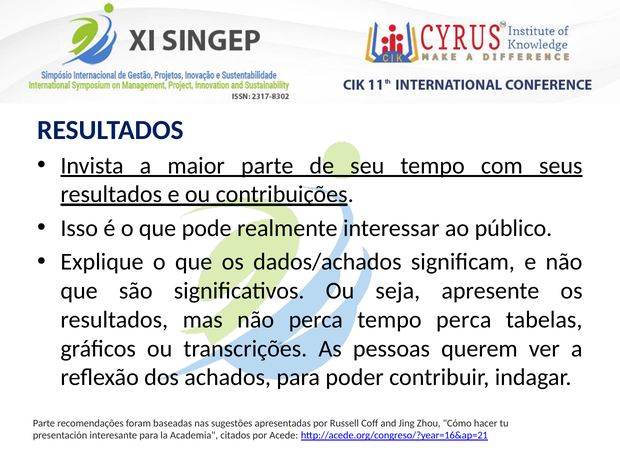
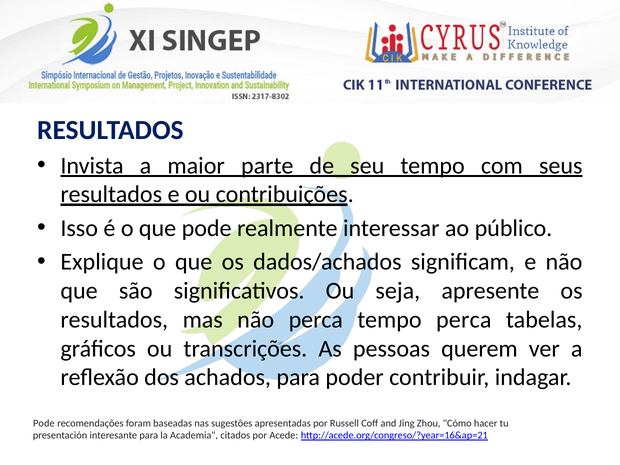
Parte at (44, 423): Parte -> Pode
